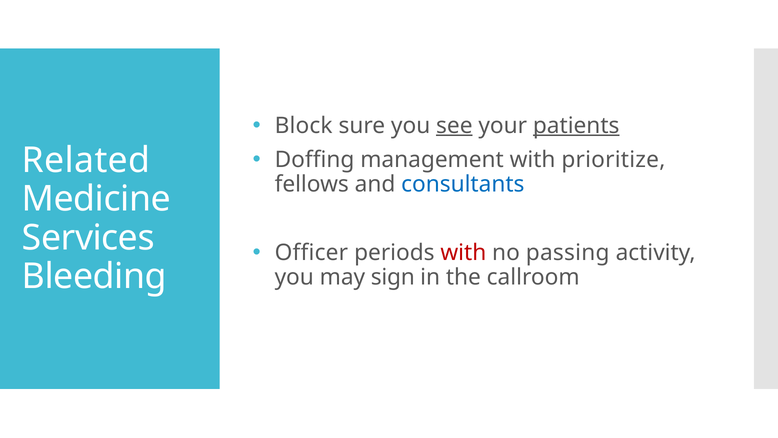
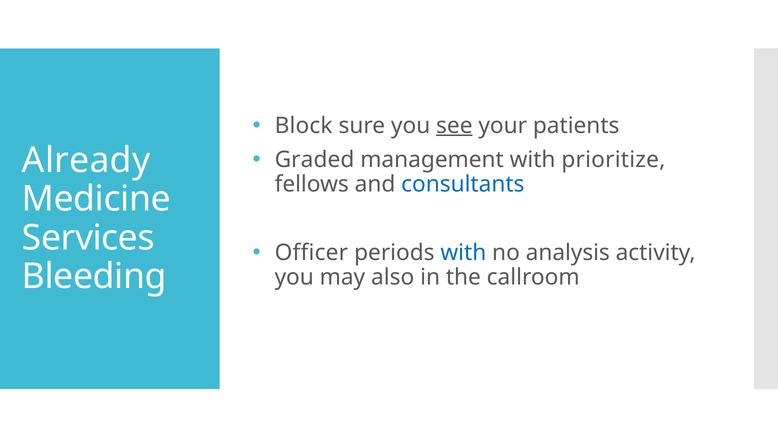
patients underline: present -> none
Doffing: Doffing -> Graded
Related: Related -> Already
with at (463, 253) colour: red -> blue
passing: passing -> analysis
sign: sign -> also
